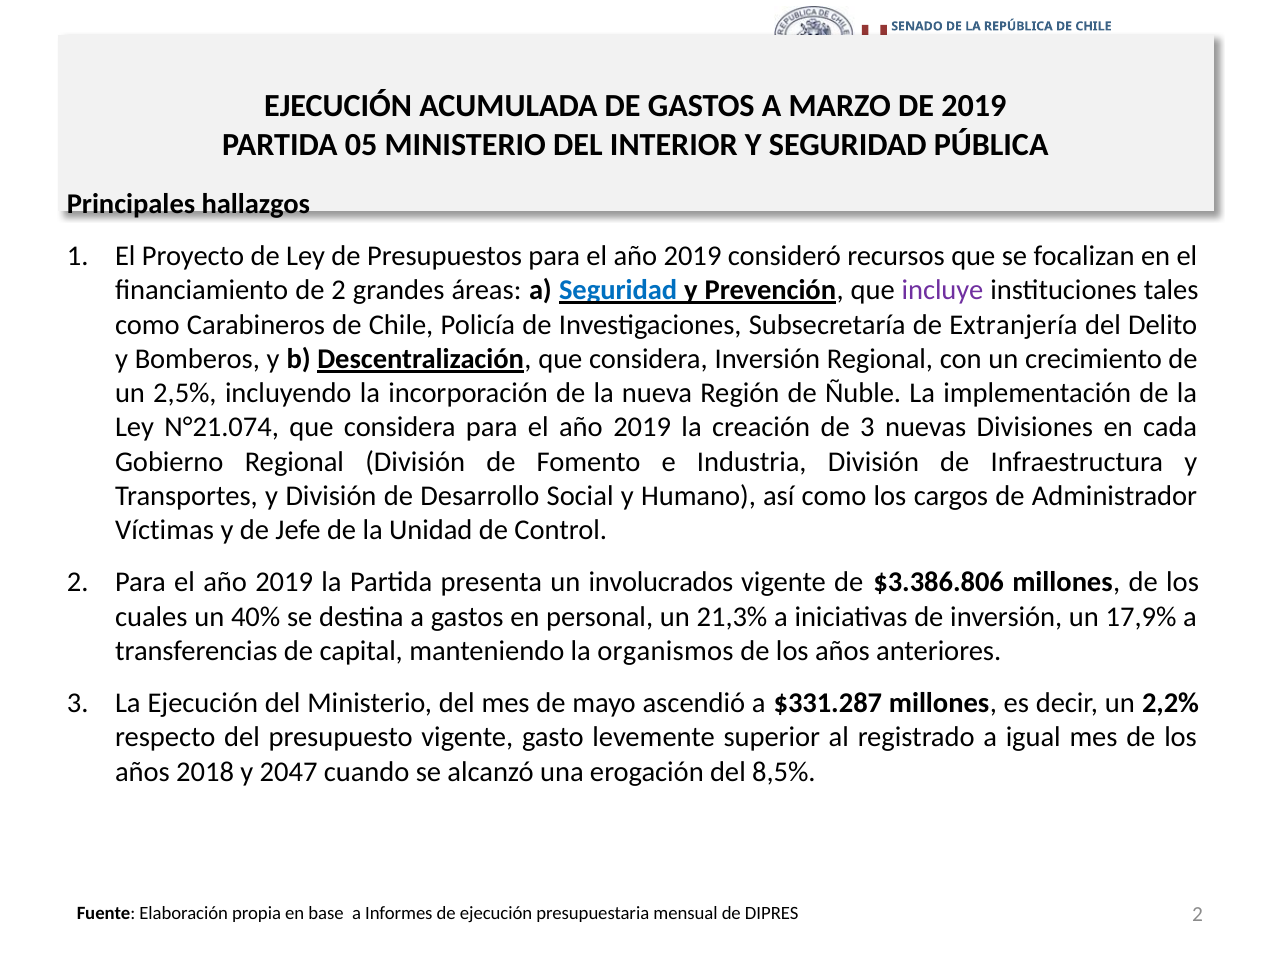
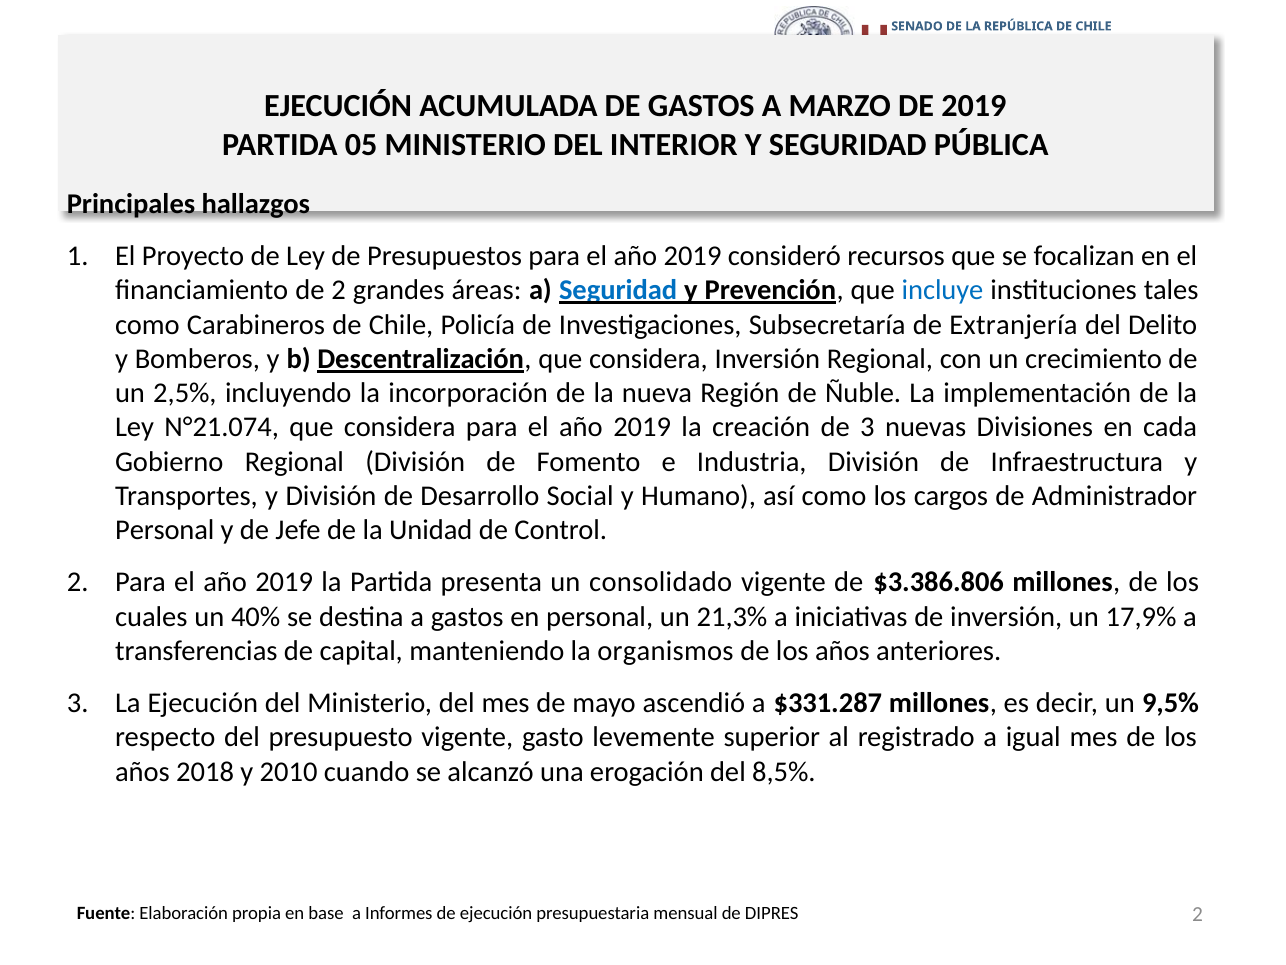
incluye colour: purple -> blue
Víctimas at (165, 530): Víctimas -> Personal
involucrados: involucrados -> consolidado
2,2%: 2,2% -> 9,5%
2047: 2047 -> 2010
